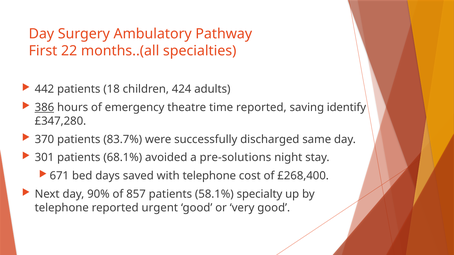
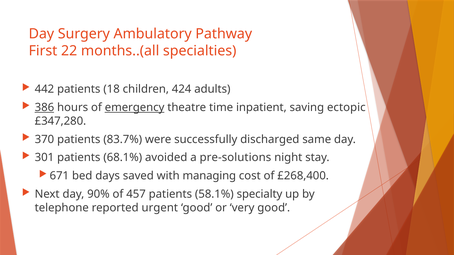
emergency underline: none -> present
time reported: reported -> inpatient
identify: identify -> ectopic
with telephone: telephone -> managing
857: 857 -> 457
